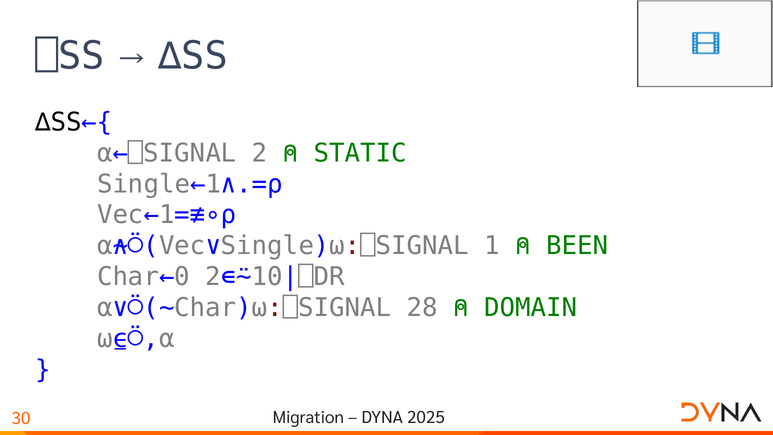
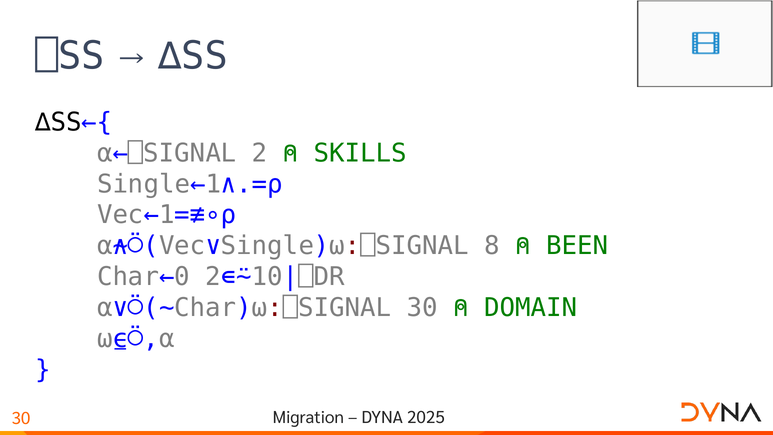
STATIC: STATIC -> SKILLS
1: 1 -> 8
⍺∨⍥(~Char)⍵:⎕SIGNAL 28: 28 -> 30
